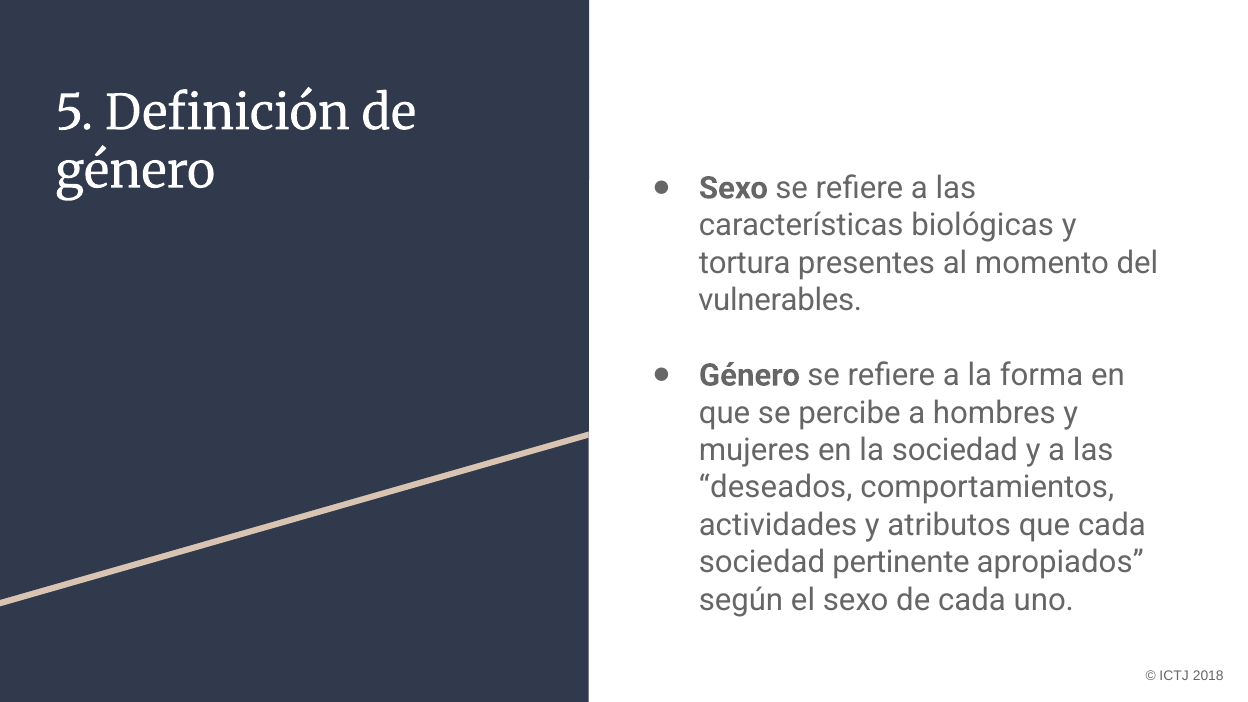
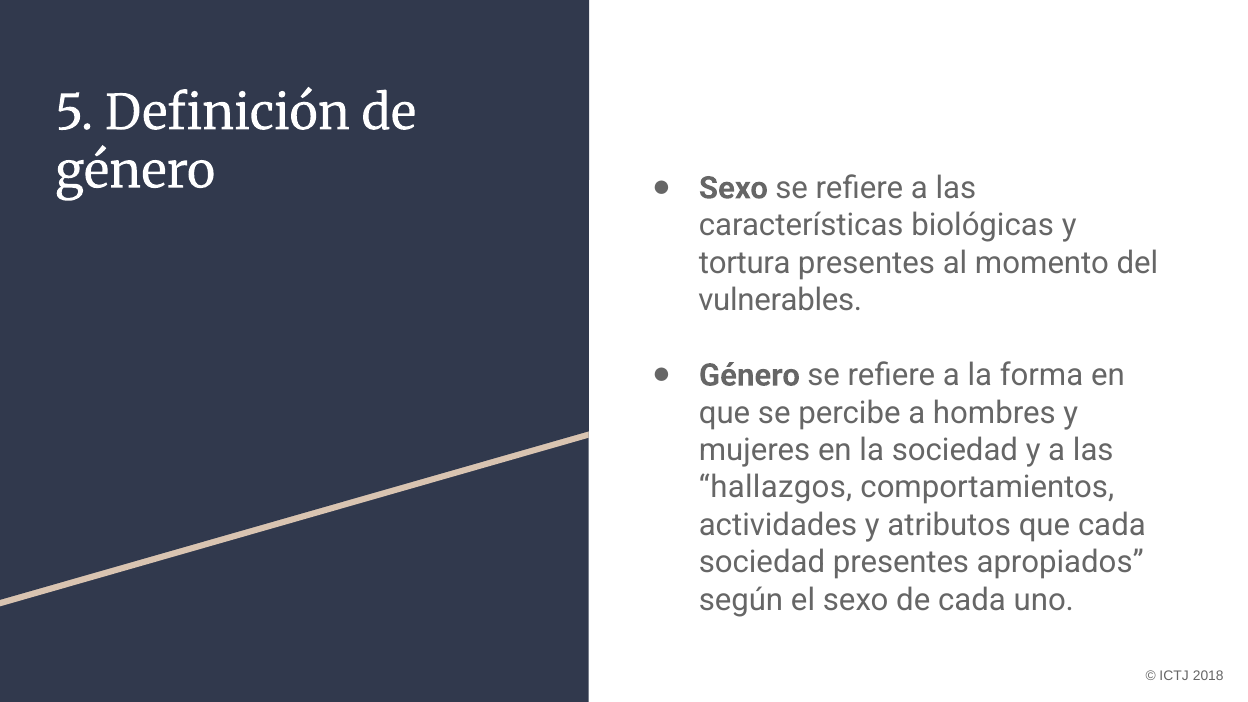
deseados: deseados -> hallazgos
sociedad pertinente: pertinente -> presentes
